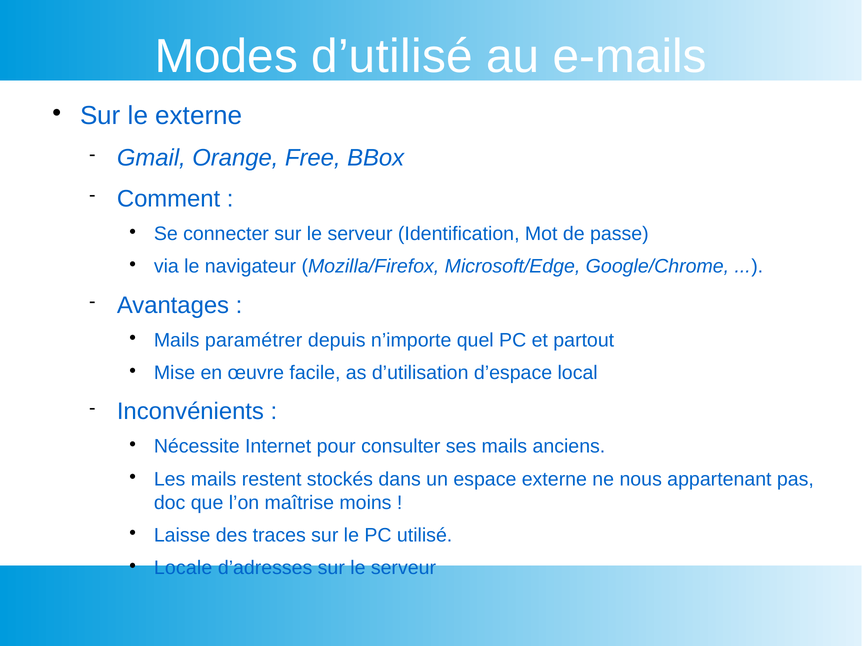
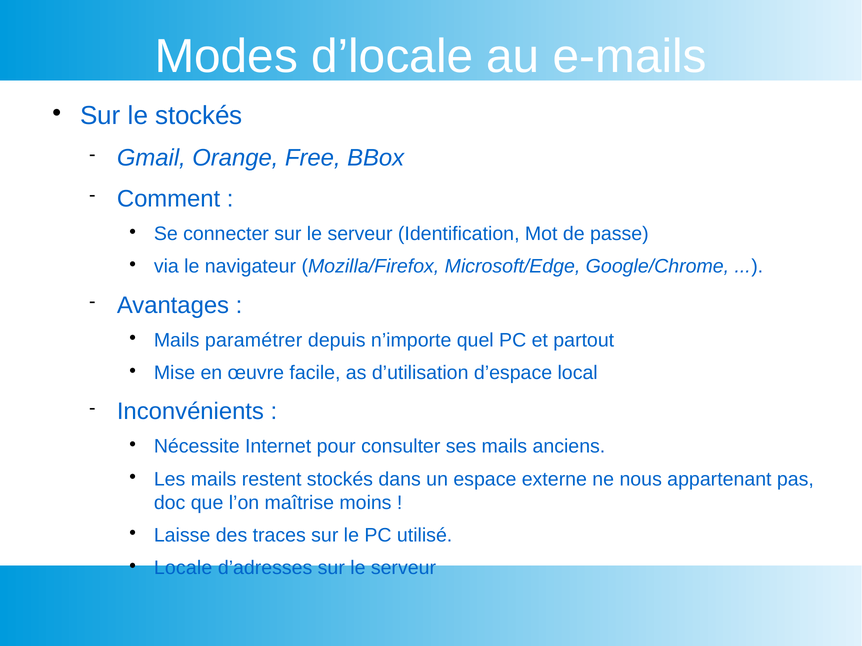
d’utilisé: d’utilisé -> d’locale
le externe: externe -> stockés
